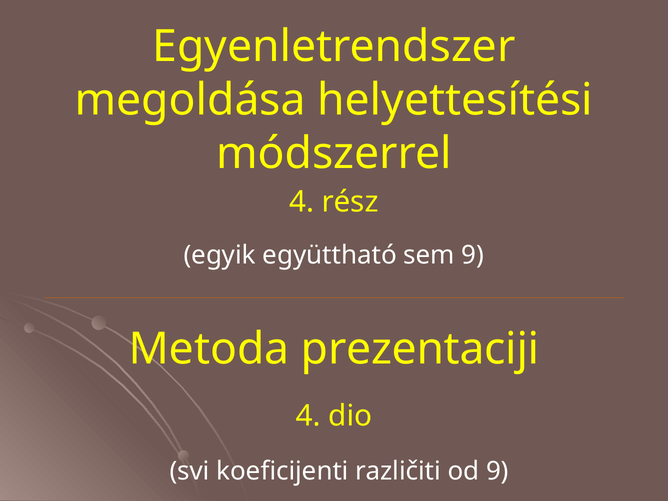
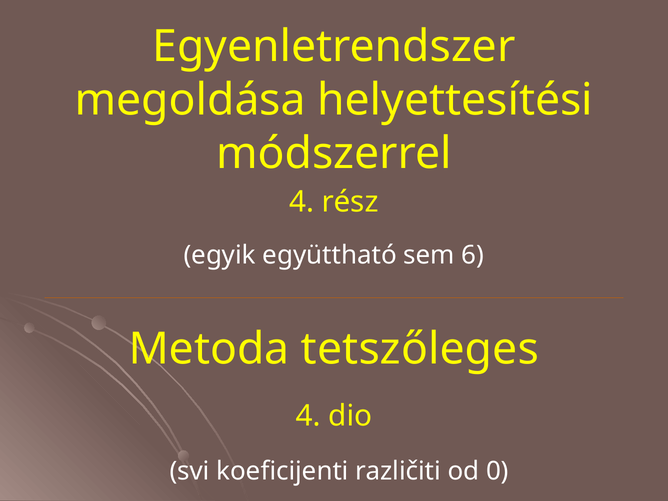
sem 9: 9 -> 6
prezentaciji: prezentaciji -> tetszőleges
od 9: 9 -> 0
